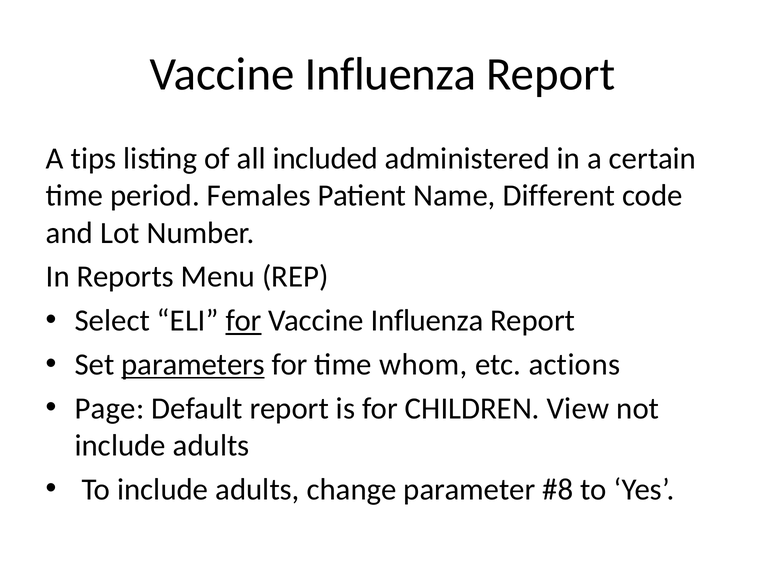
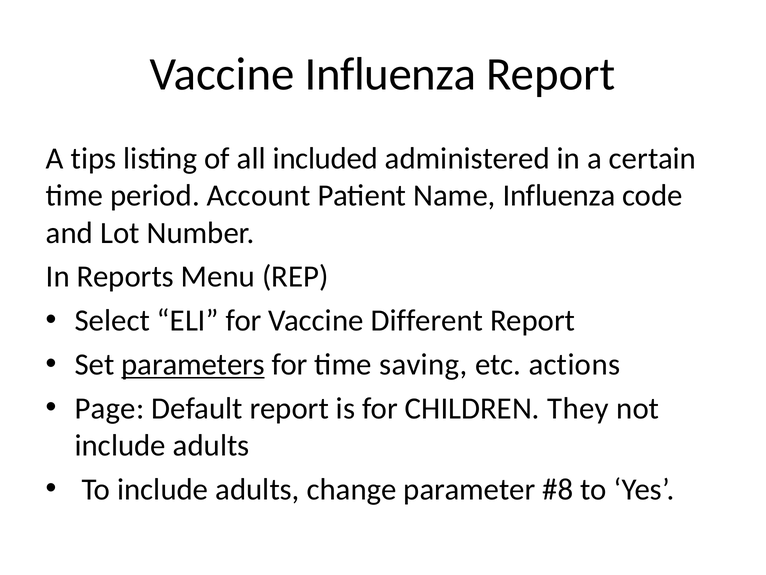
Females: Females -> Account
Name Different: Different -> Influenza
for at (244, 320) underline: present -> none
Influenza at (427, 320): Influenza -> Different
whom: whom -> saving
View: View -> They
